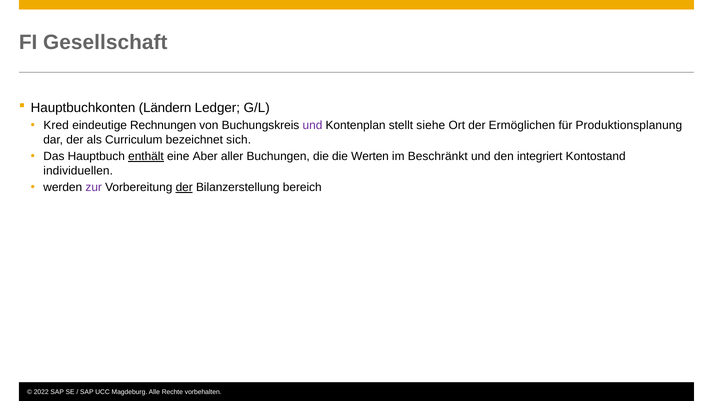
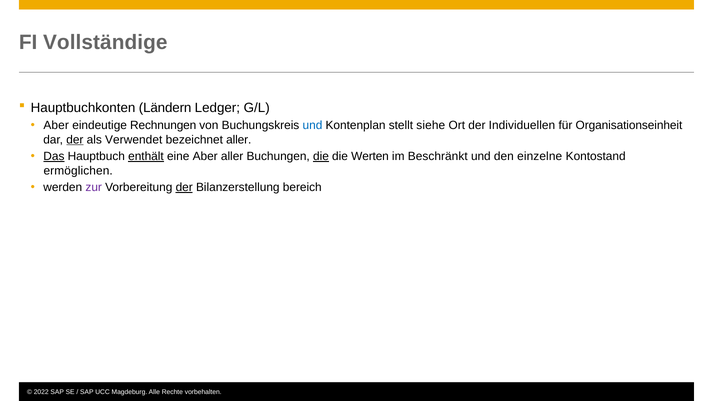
Gesellschaft: Gesellschaft -> Vollständige
Kred at (56, 125): Kred -> Aber
und at (312, 125) colour: purple -> blue
Ermöglichen: Ermöglichen -> Individuellen
Produktionsplanung: Produktionsplanung -> Organisationseinheit
der at (75, 140) underline: none -> present
Curriculum: Curriculum -> Verwendet
bezeichnet sich: sich -> aller
Das underline: none -> present
die at (321, 156) underline: none -> present
integriert: integriert -> einzelne
individuellen: individuellen -> ermöglichen
